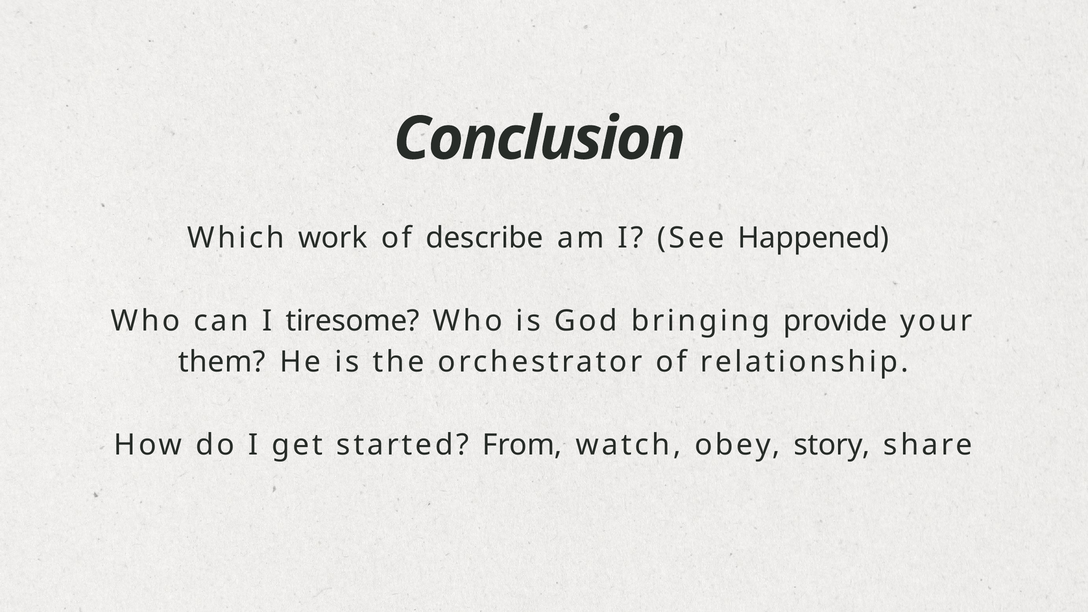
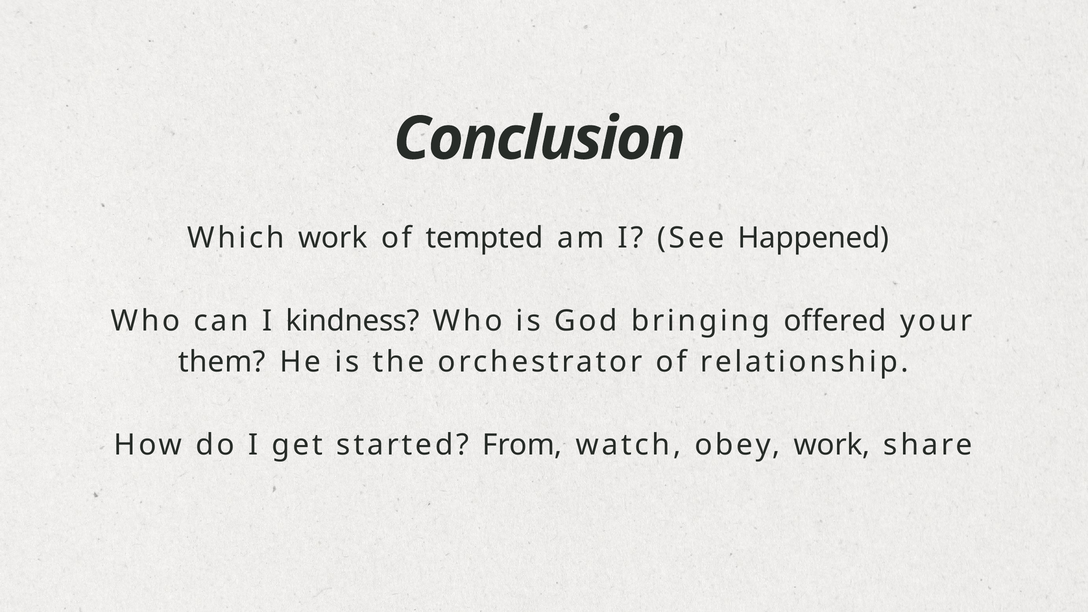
describe: describe -> tempted
tiresome: tiresome -> kindness
provide: provide -> offered
obey story: story -> work
